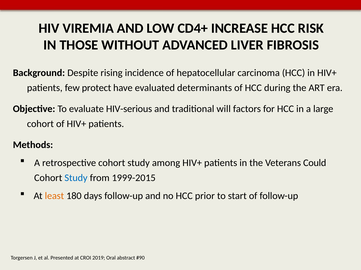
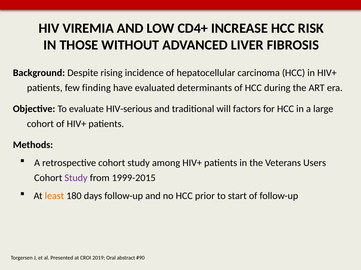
protect: protect -> finding
Could: Could -> Users
Study at (76, 178) colour: blue -> purple
